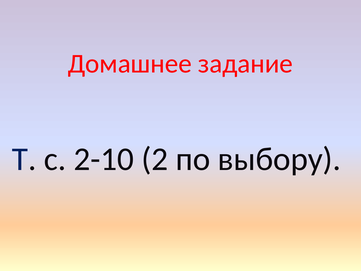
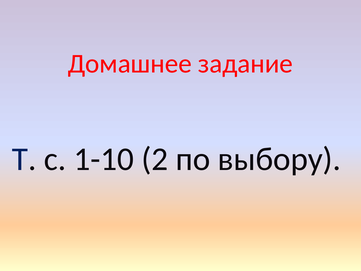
2-10: 2-10 -> 1-10
